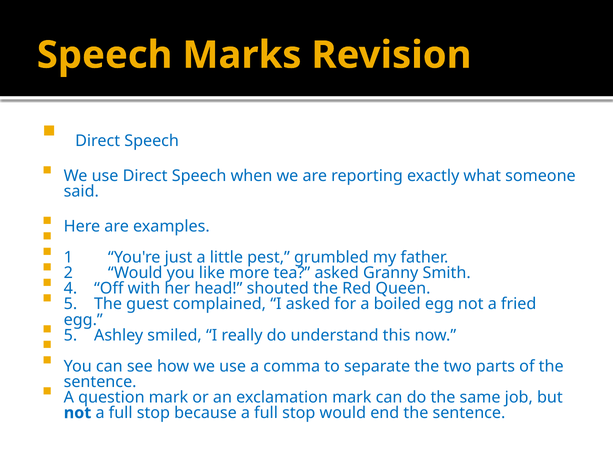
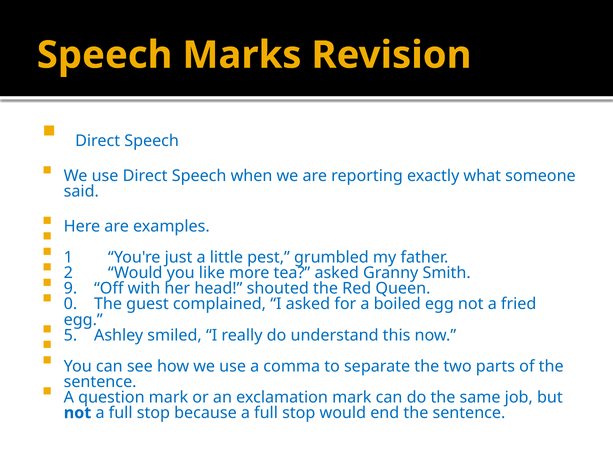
4: 4 -> 9
5 at (71, 304): 5 -> 0
